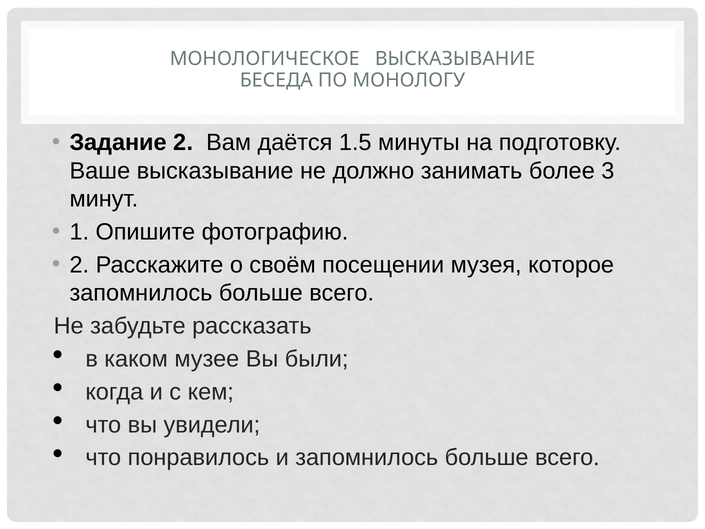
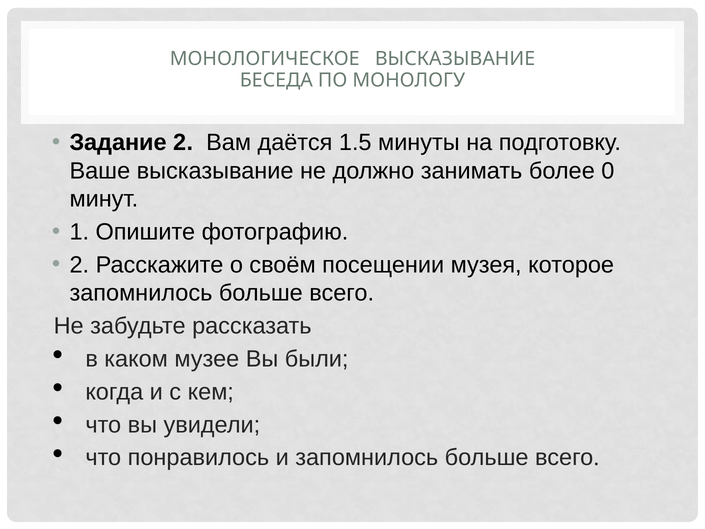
3: 3 -> 0
